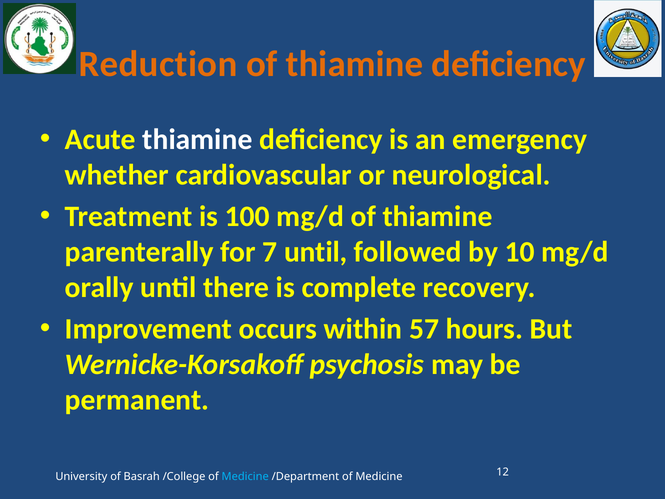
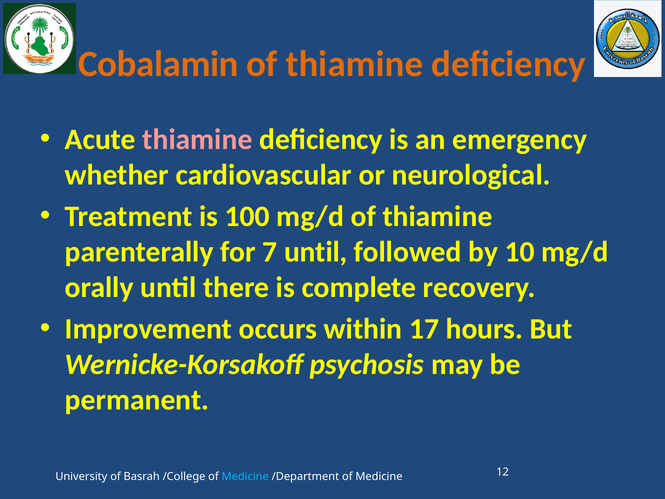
Reduction: Reduction -> Cobalamin
thiamine at (197, 140) colour: white -> pink
57: 57 -> 17
